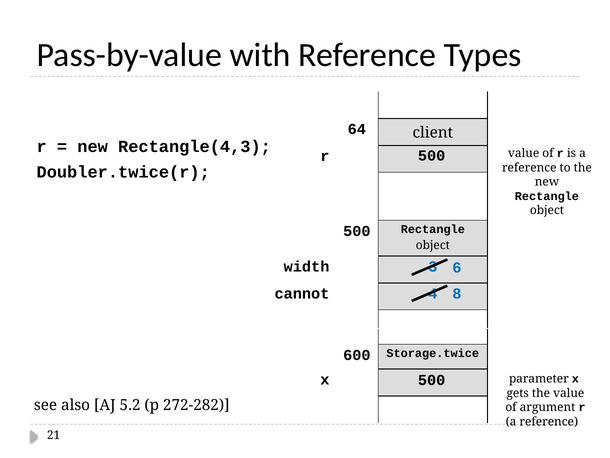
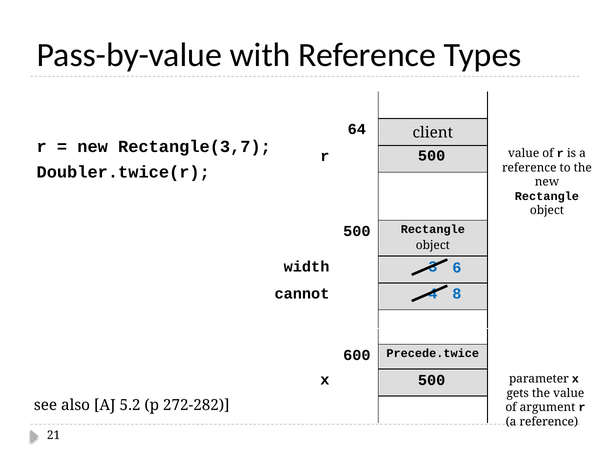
Rectangle(4,3: Rectangle(4,3 -> Rectangle(3,7
Storage.twice: Storage.twice -> Precede.twice
